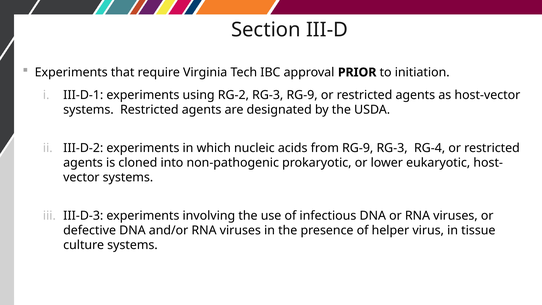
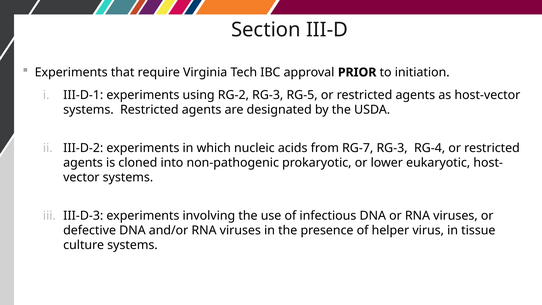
RG-3 RG-9: RG-9 -> RG-5
from RG-9: RG-9 -> RG-7
